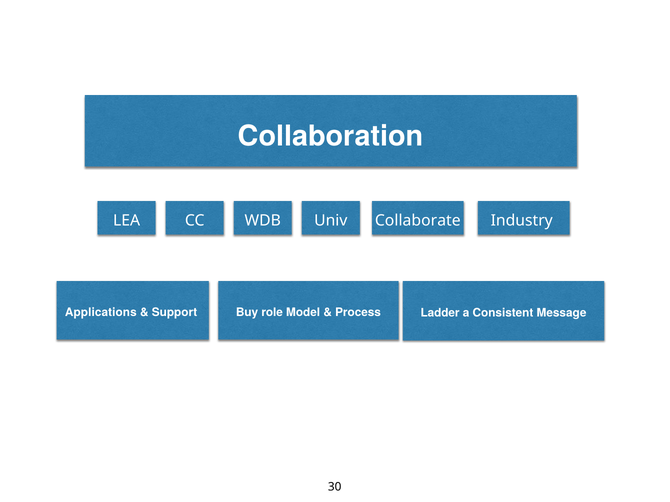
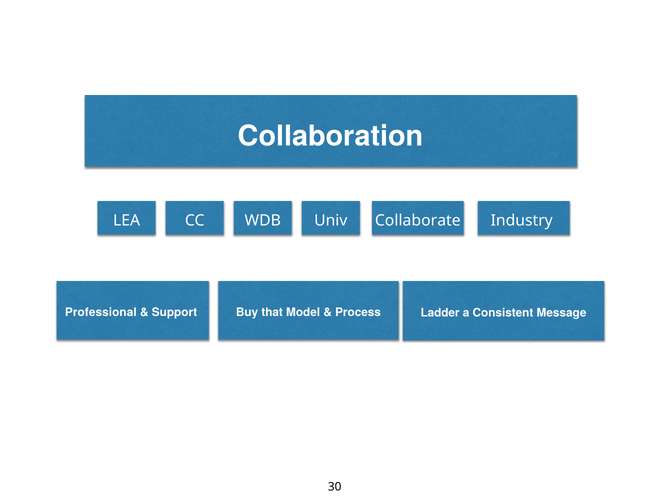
Applications: Applications -> Professional
role: role -> that
